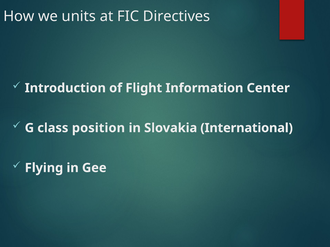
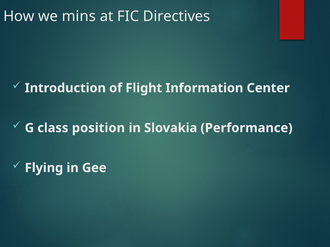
units: units -> mins
International: International -> Performance
